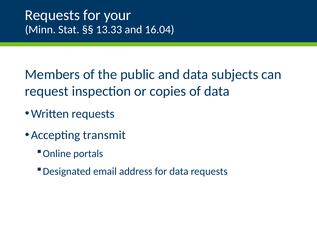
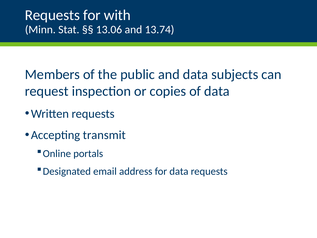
your: your -> with
13.33: 13.33 -> 13.06
16.04: 16.04 -> 13.74
